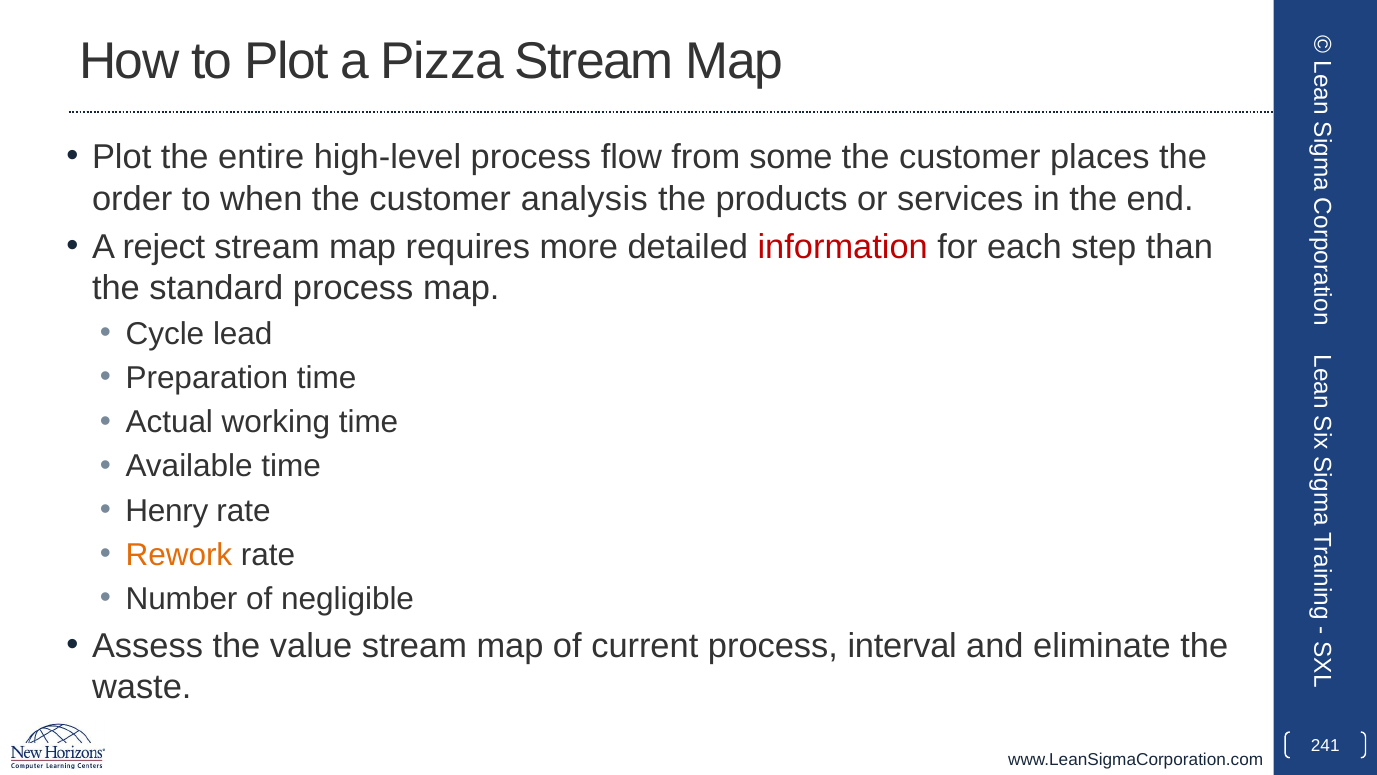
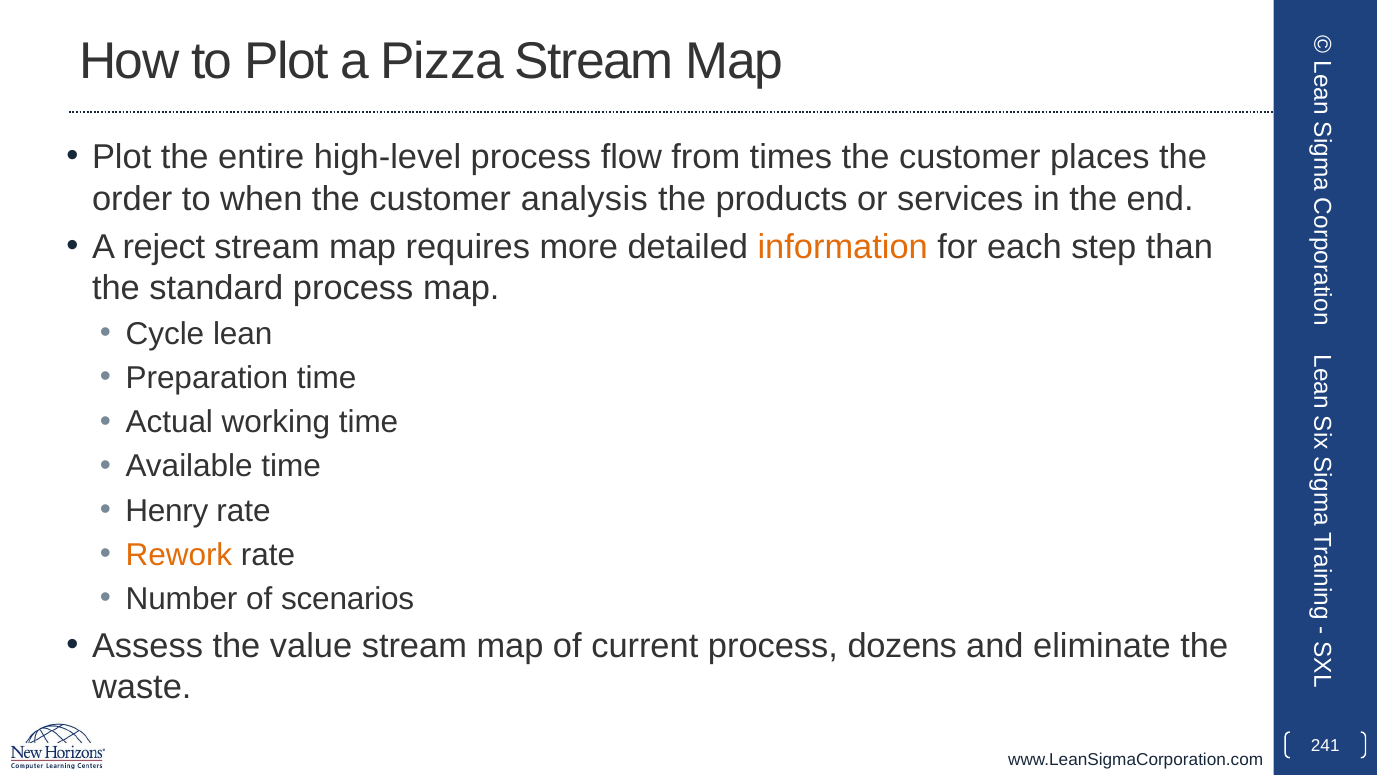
some: some -> times
information colour: red -> orange
lead: lead -> lean
negligible: negligible -> scenarios
interval: interval -> dozens
